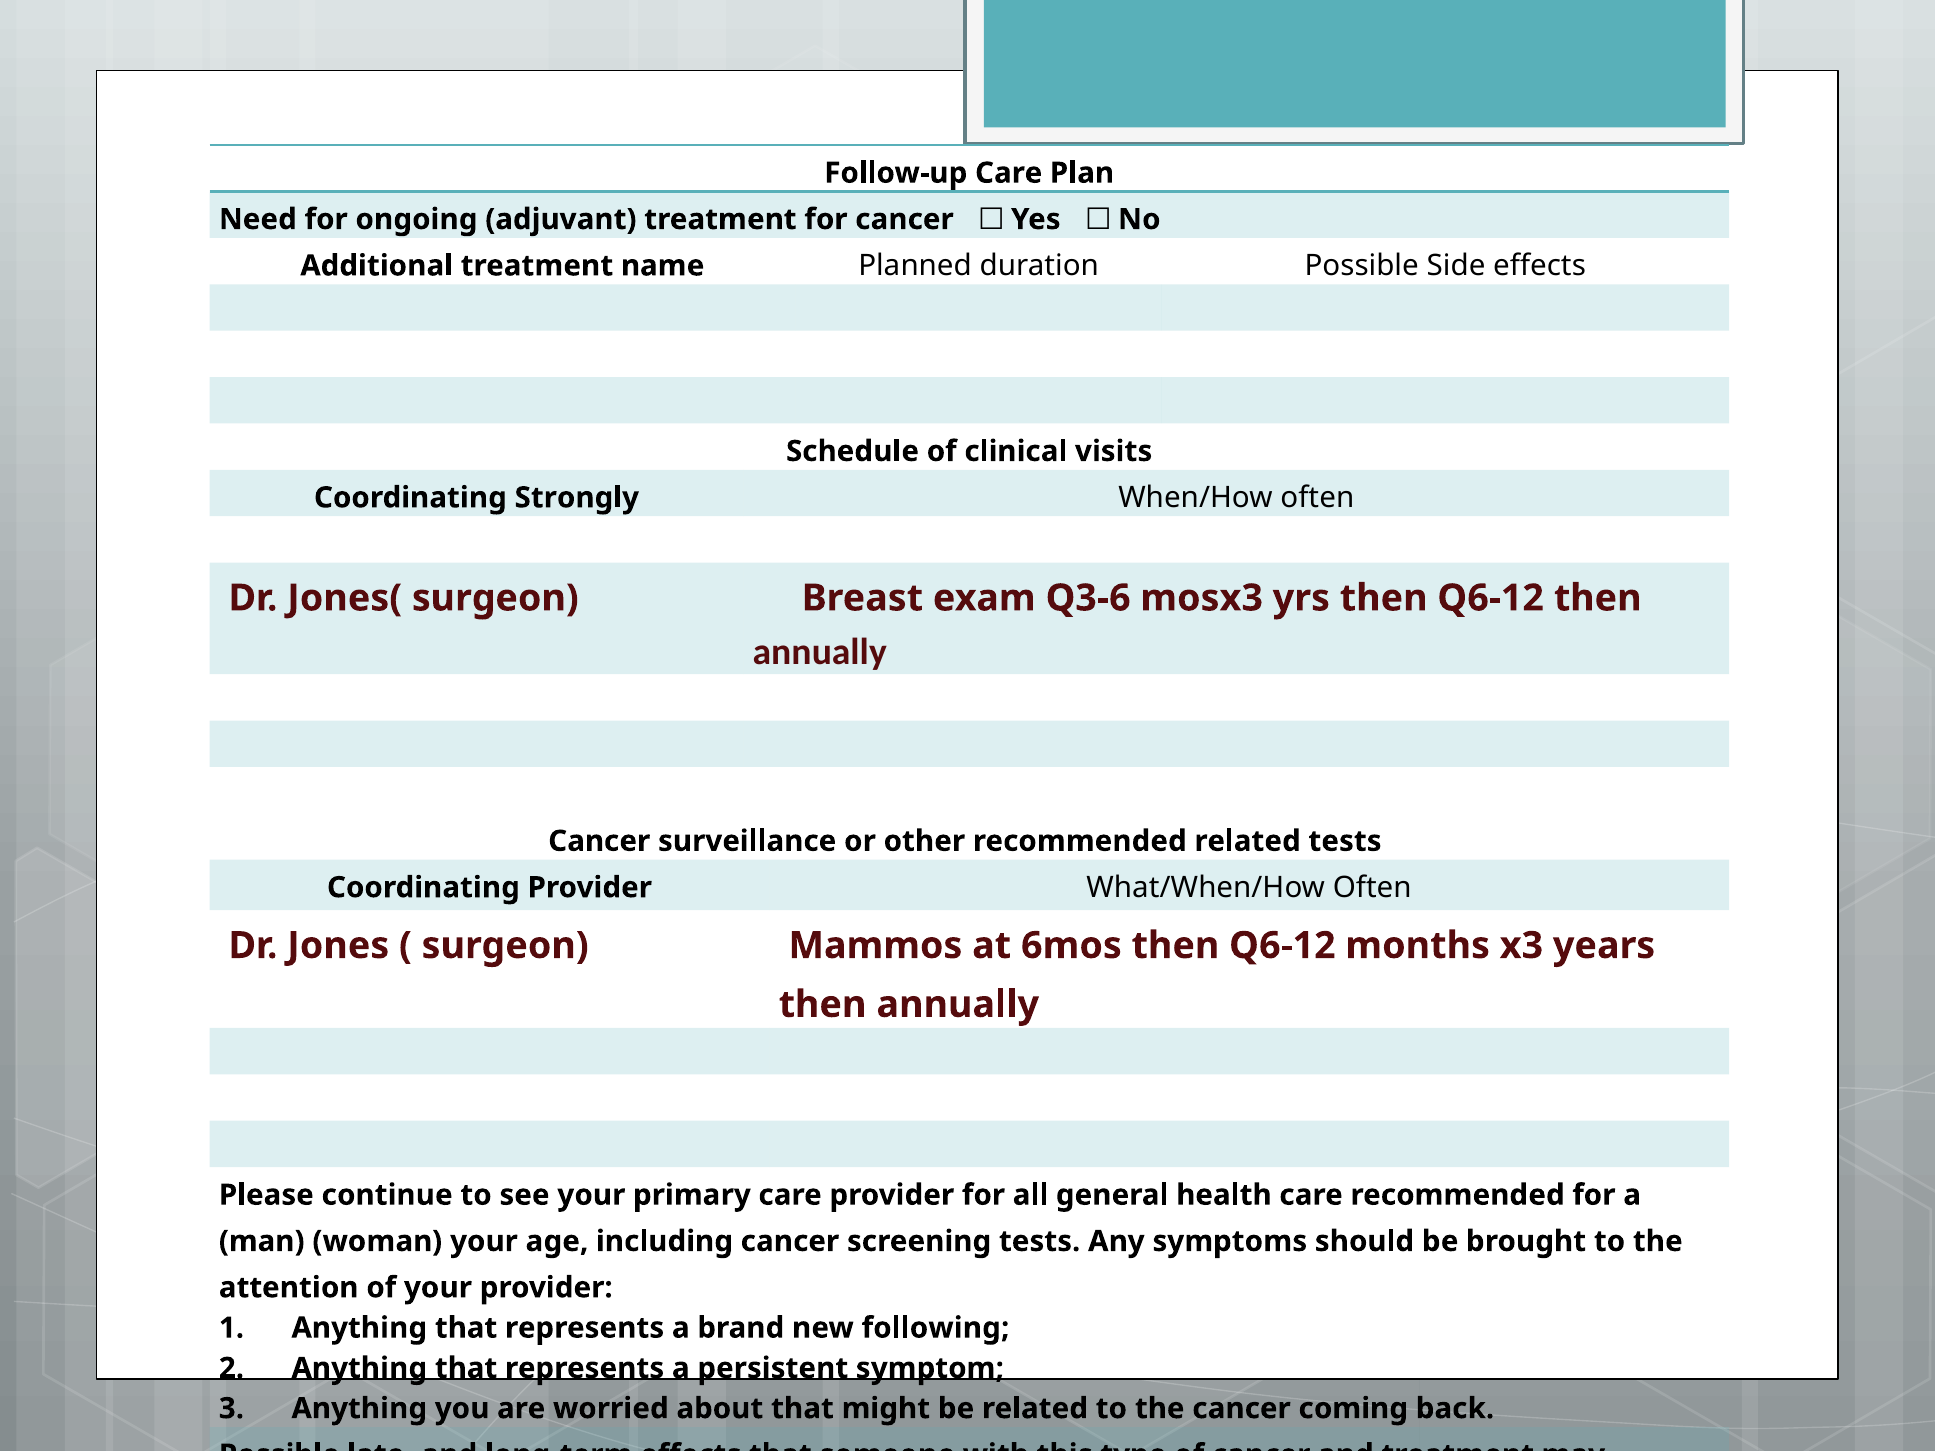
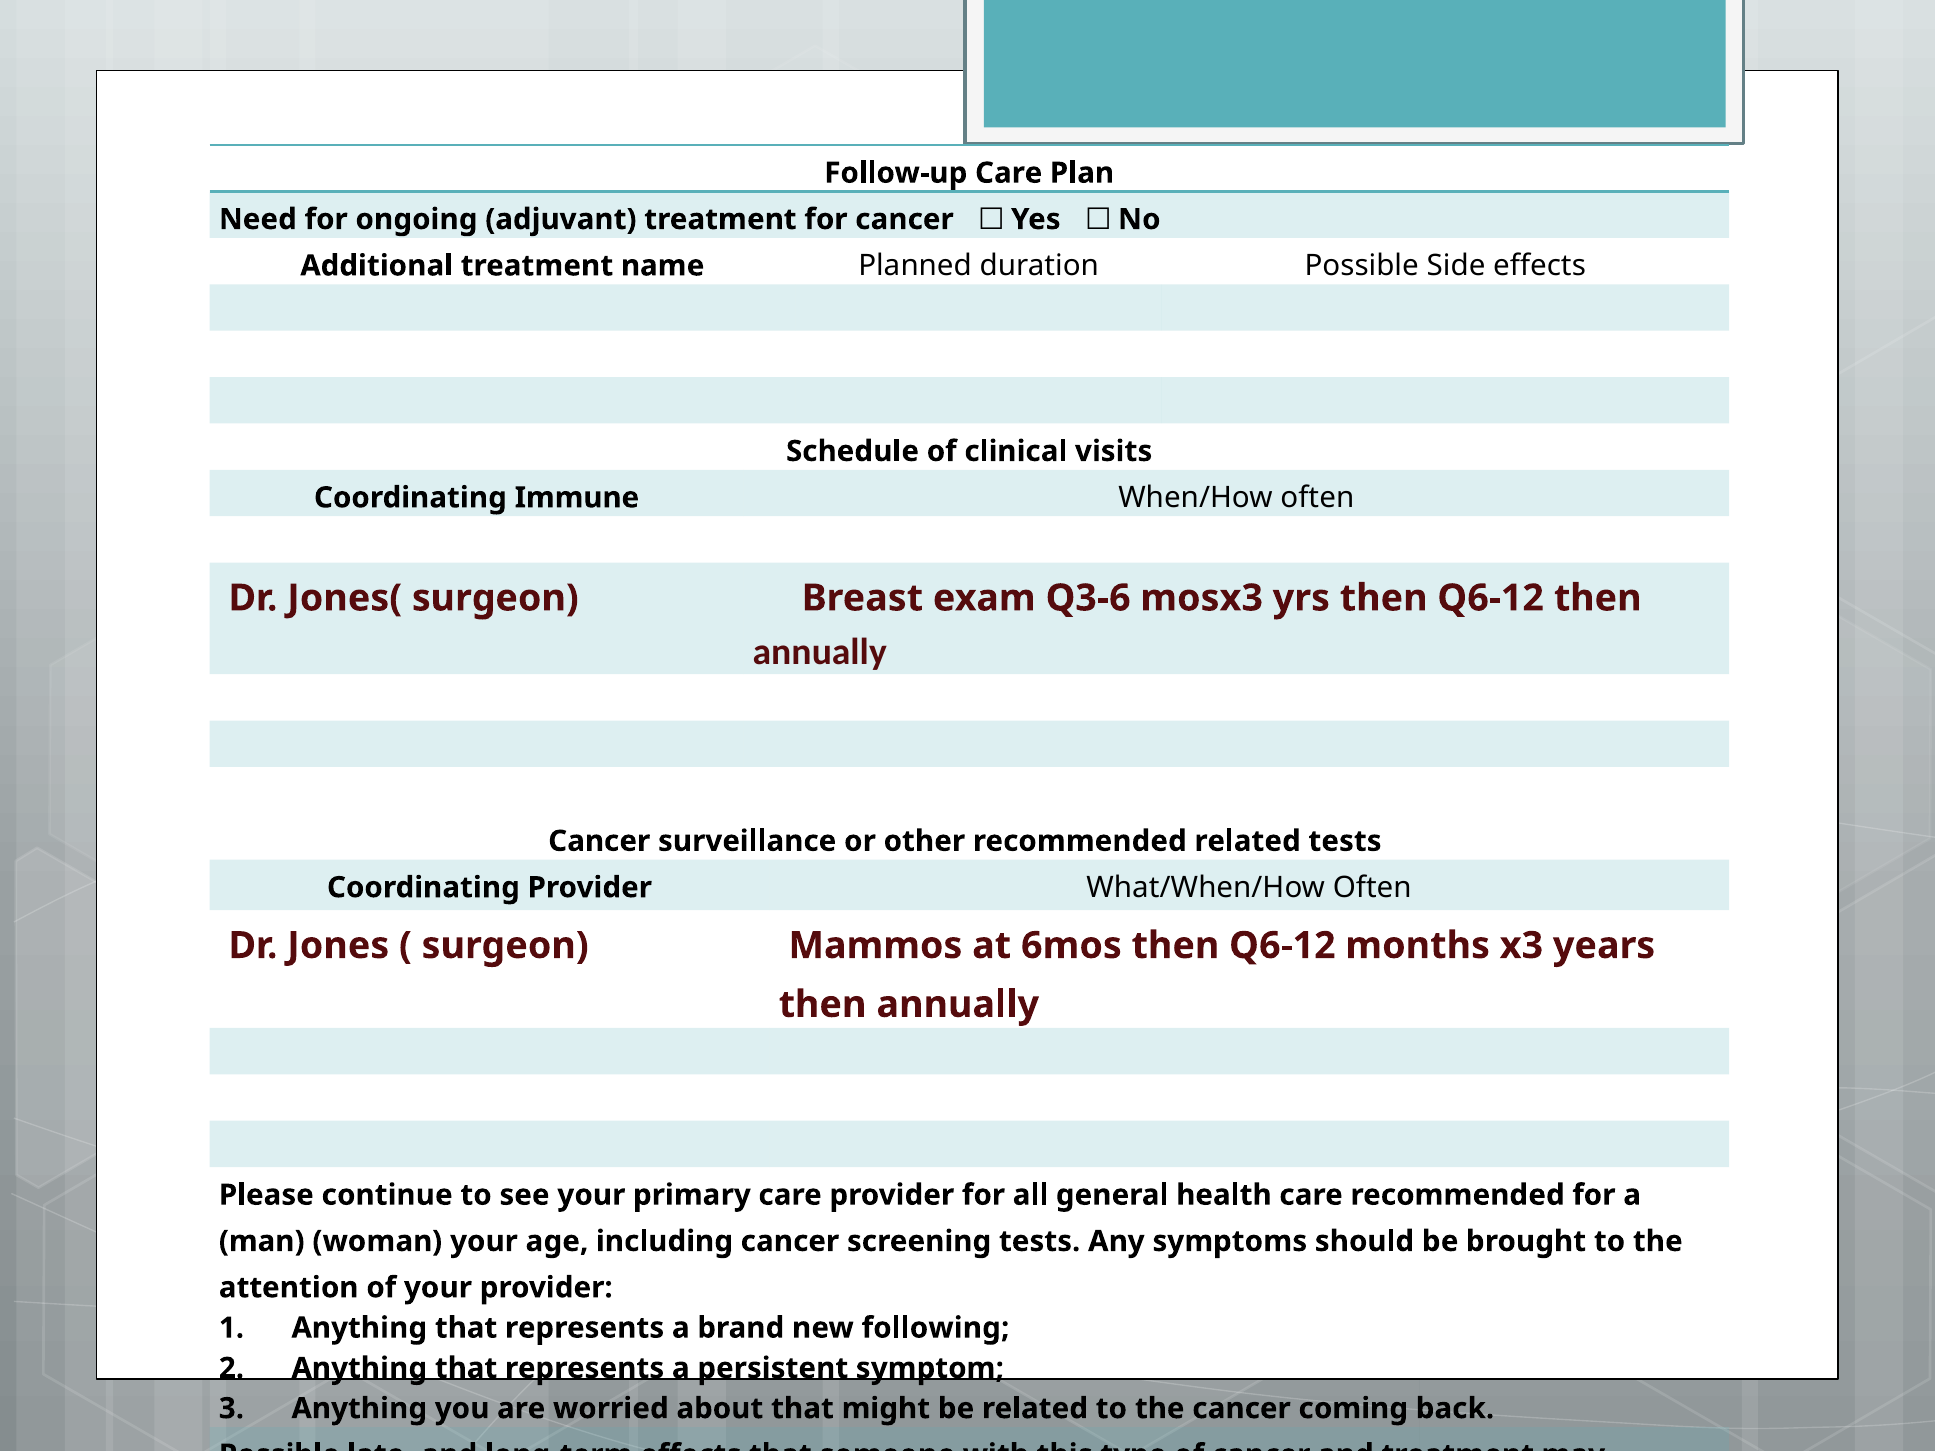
Strongly: Strongly -> Immune
